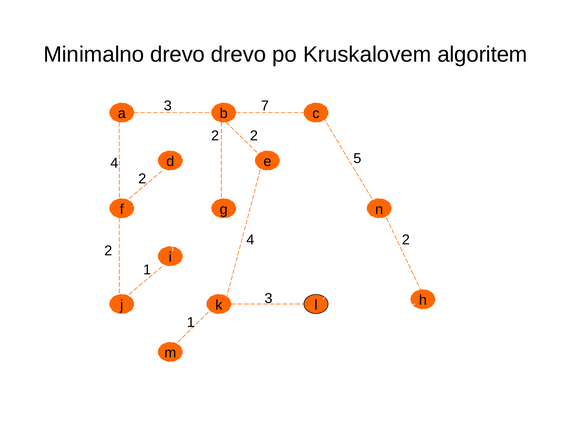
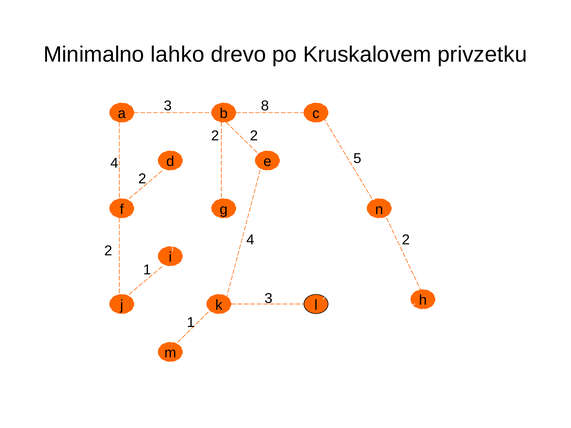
Minimalno drevo: drevo -> lahko
algoritem: algoritem -> privzetku
7: 7 -> 8
